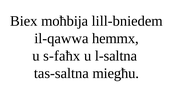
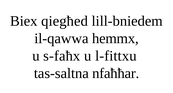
moħbija: moħbija -> qiegħed
l-saltna: l-saltna -> l-fittxu
miegħu: miegħu -> nfaħħar
